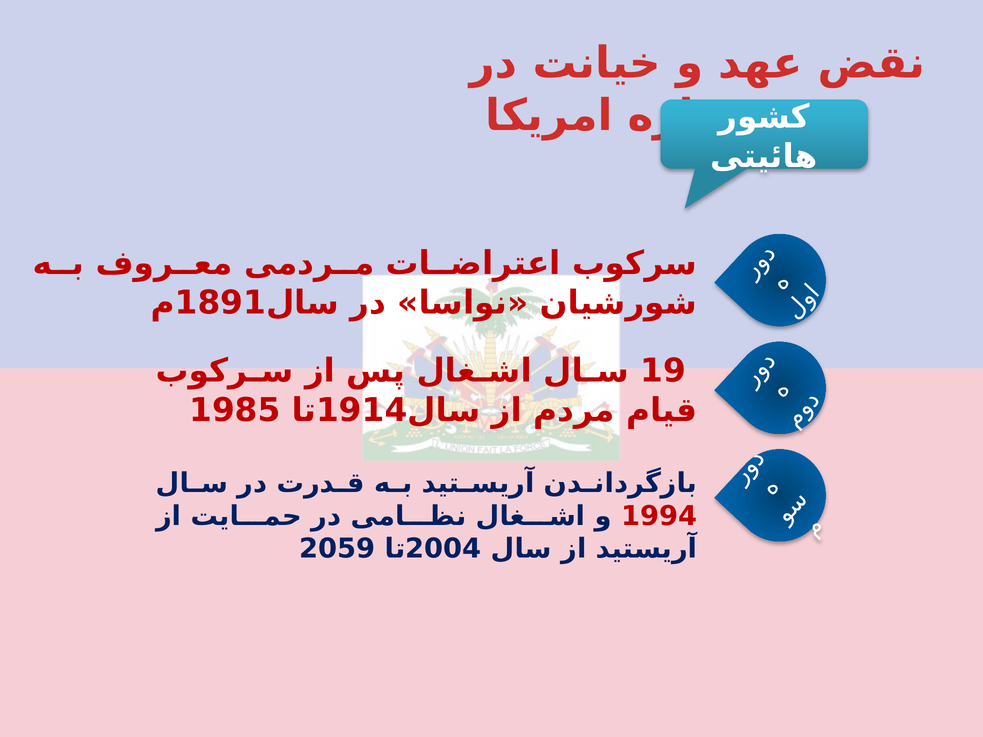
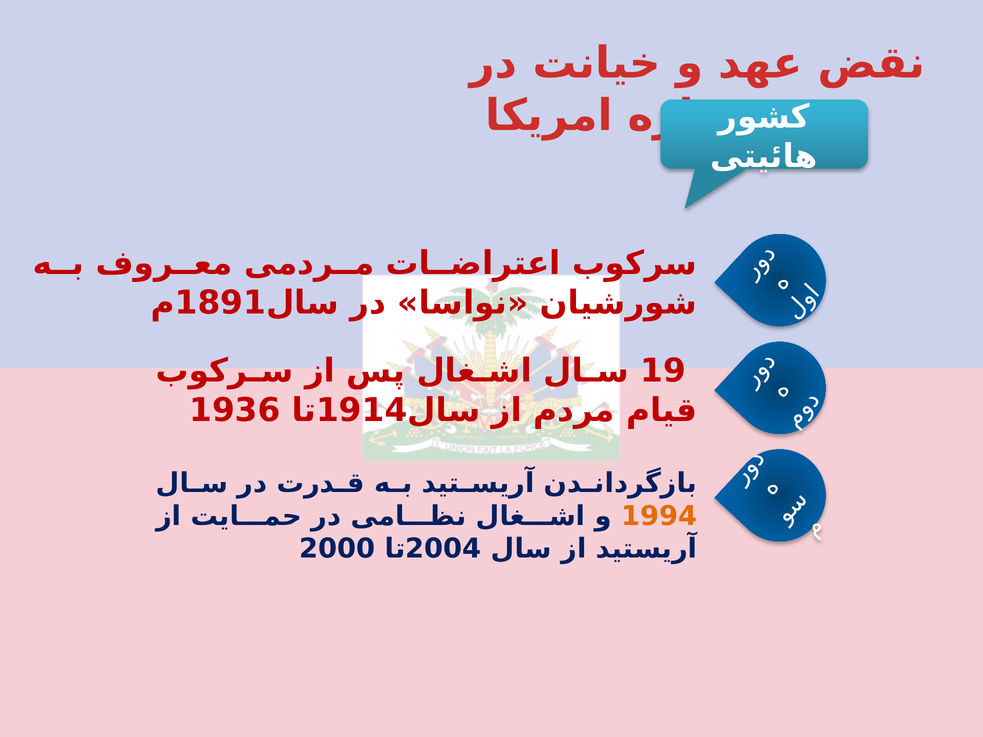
1985: 1985 -> 1936
1994 colour: red -> orange
2059: 2059 -> 2000
